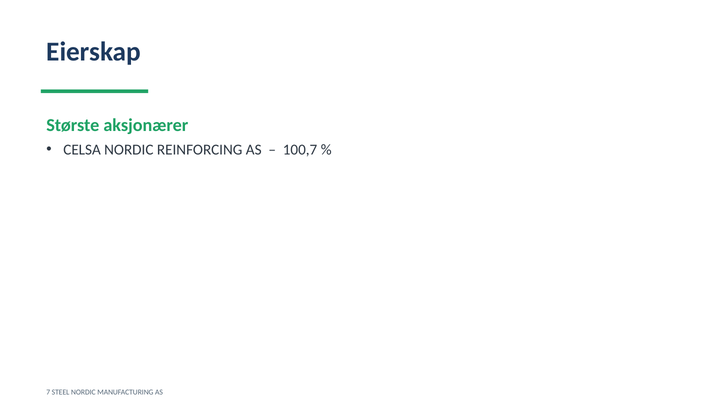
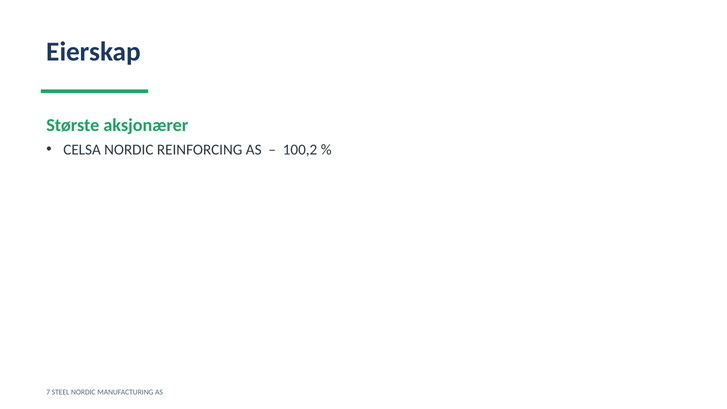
100,7: 100,7 -> 100,2
